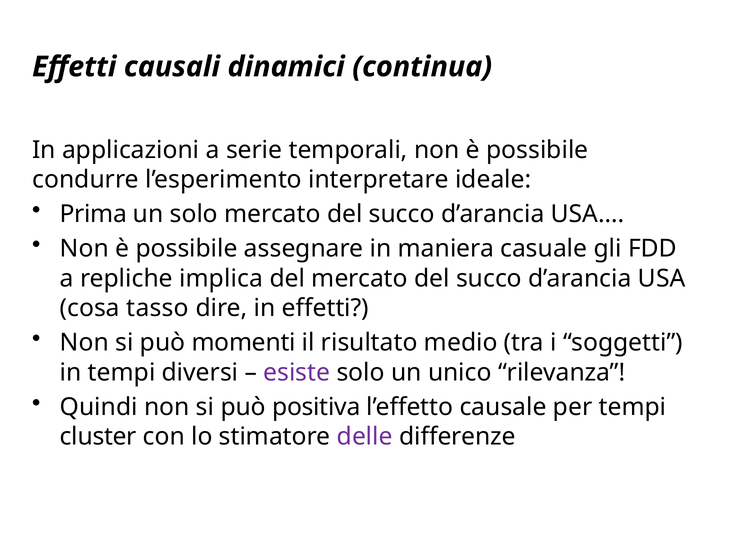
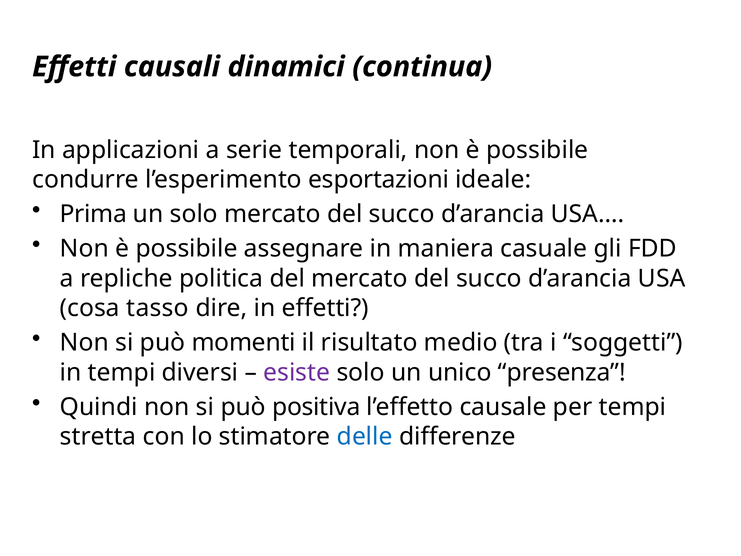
interpretare: interpretare -> esportazioni
implica: implica -> politica
rilevanza: rilevanza -> presenza
cluster: cluster -> stretta
delle colour: purple -> blue
